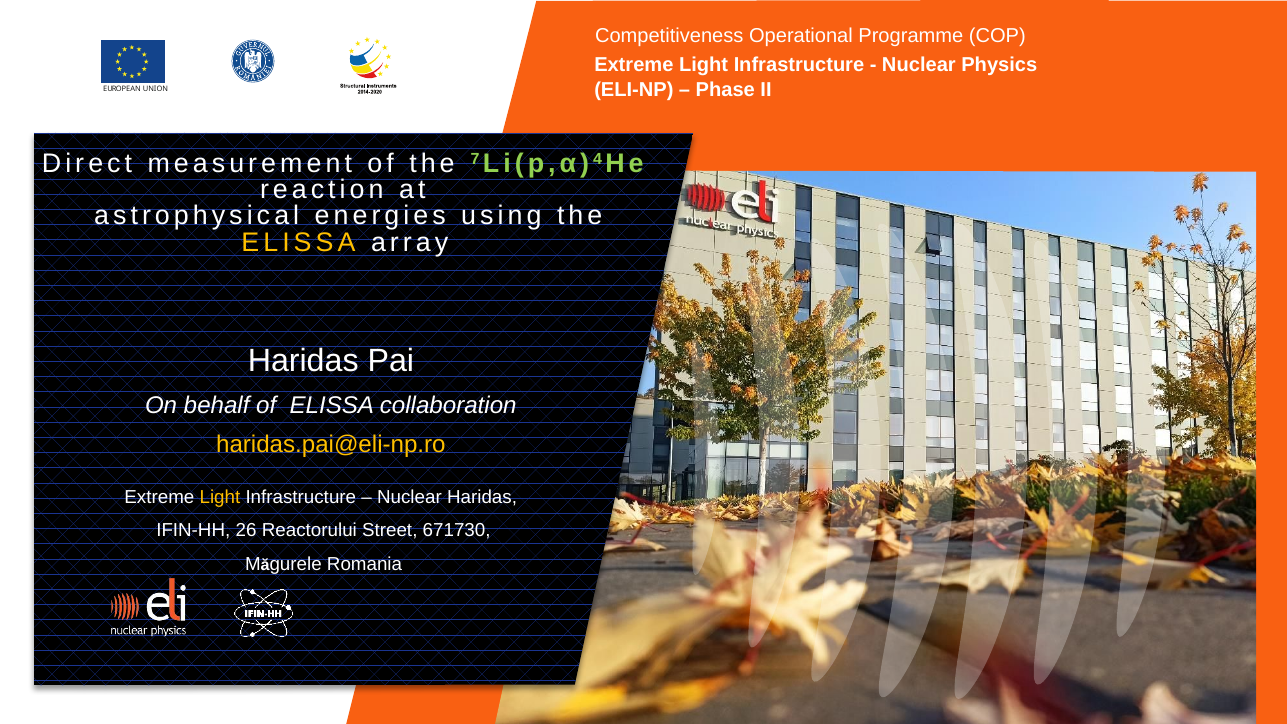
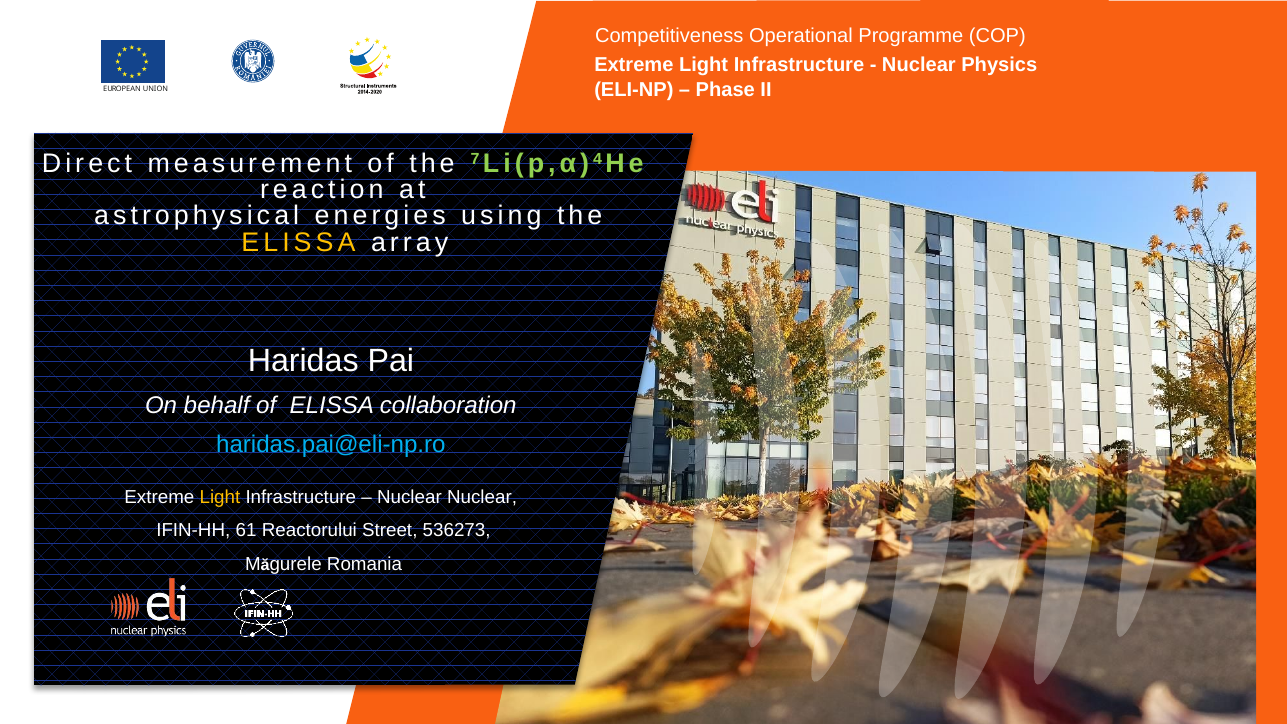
haridas.pai@eli-np.ro colour: yellow -> light blue
Nuclear Haridas: Haridas -> Nuclear
26: 26 -> 61
671730: 671730 -> 536273
